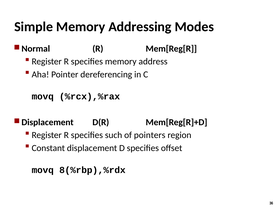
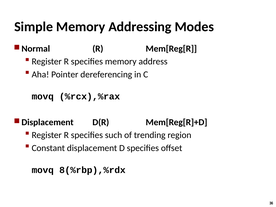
pointers: pointers -> trending
